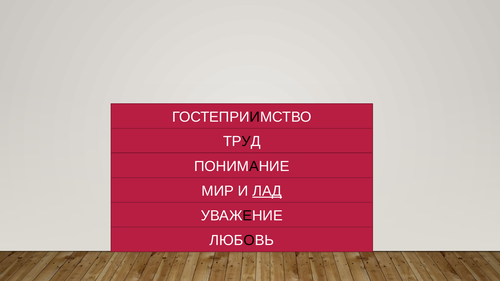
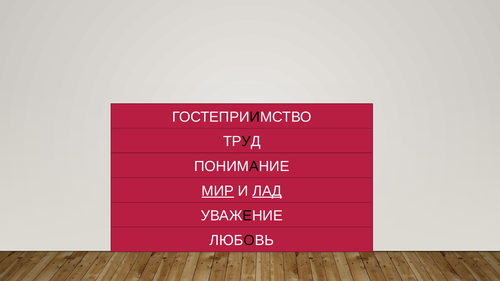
МИР underline: none -> present
